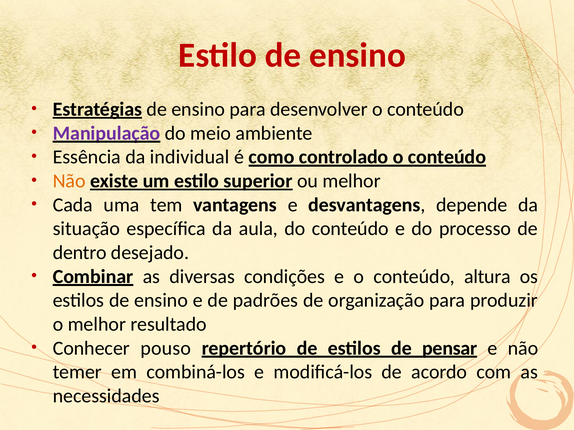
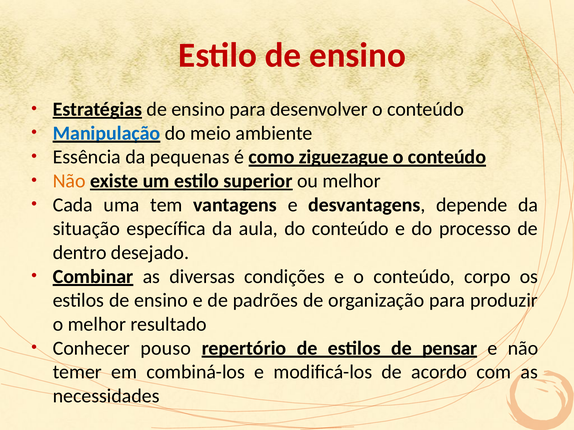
Manipulação colour: purple -> blue
individual: individual -> pequenas
controlado: controlado -> ziguezague
altura: altura -> corpo
